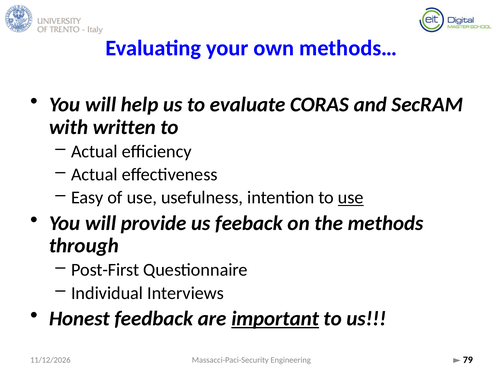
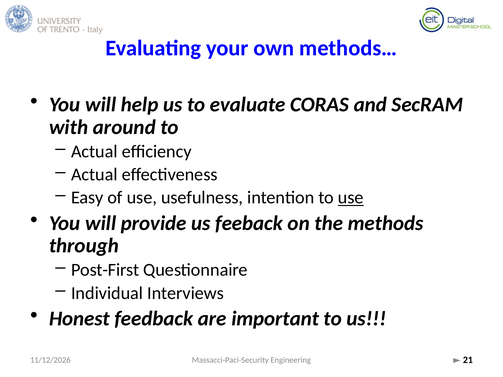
written: written -> around
important underline: present -> none
79: 79 -> 21
